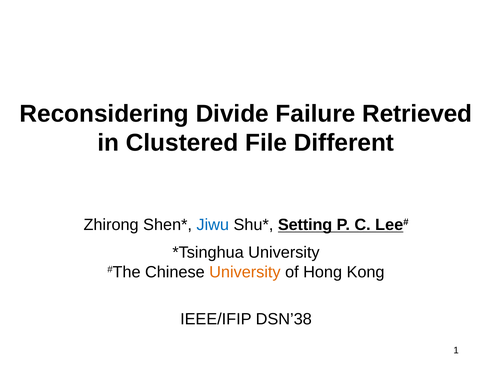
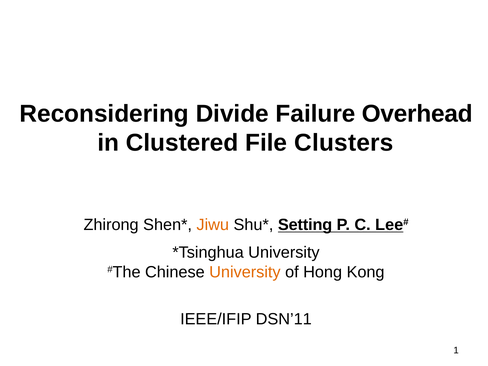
Retrieved: Retrieved -> Overhead
Different: Different -> Clusters
Jiwu colour: blue -> orange
DSN’38: DSN’38 -> DSN’11
